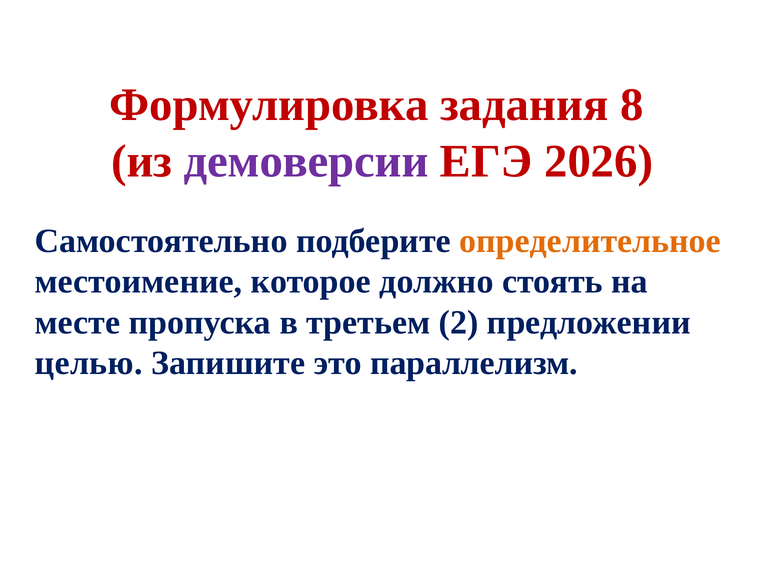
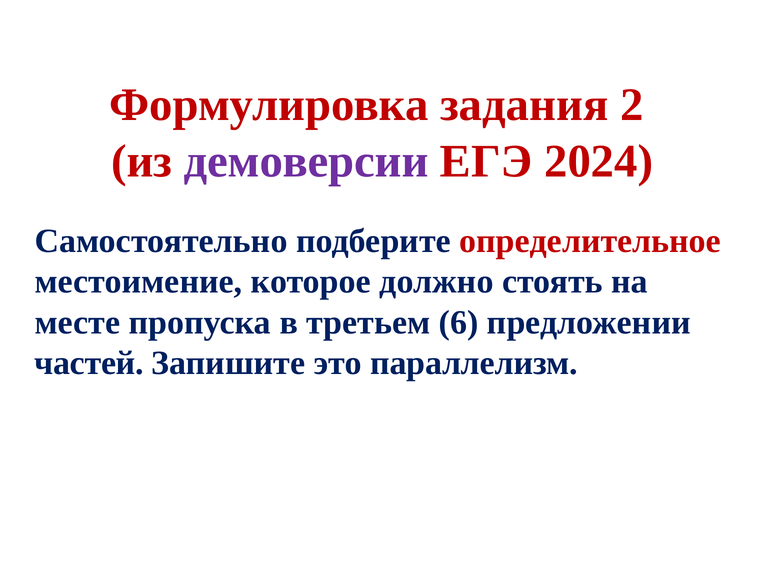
8: 8 -> 2
2026: 2026 -> 2024
определительное colour: orange -> red
2: 2 -> 6
целью: целью -> частей
